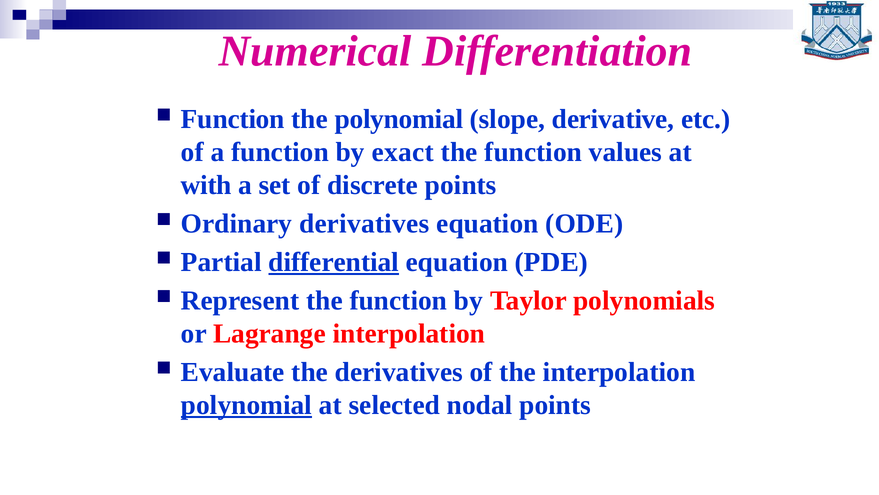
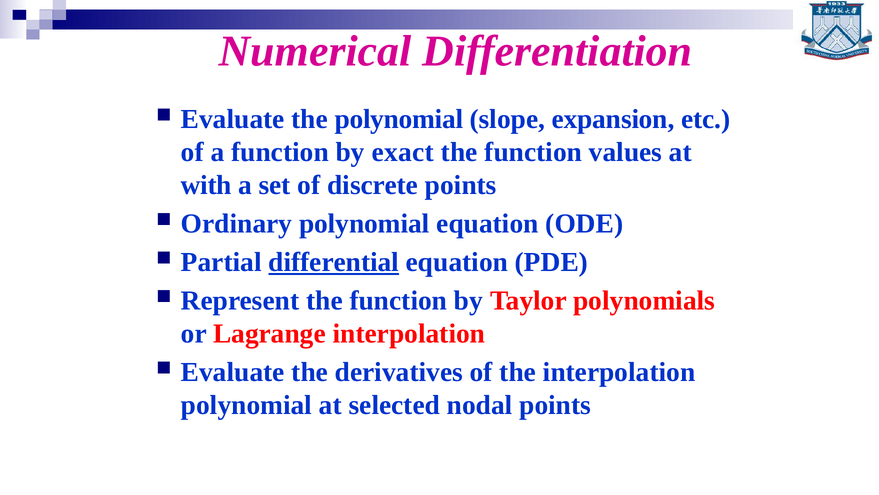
Function at (233, 119): Function -> Evaluate
derivative: derivative -> expansion
Ordinary derivatives: derivatives -> polynomial
polynomial at (247, 405) underline: present -> none
